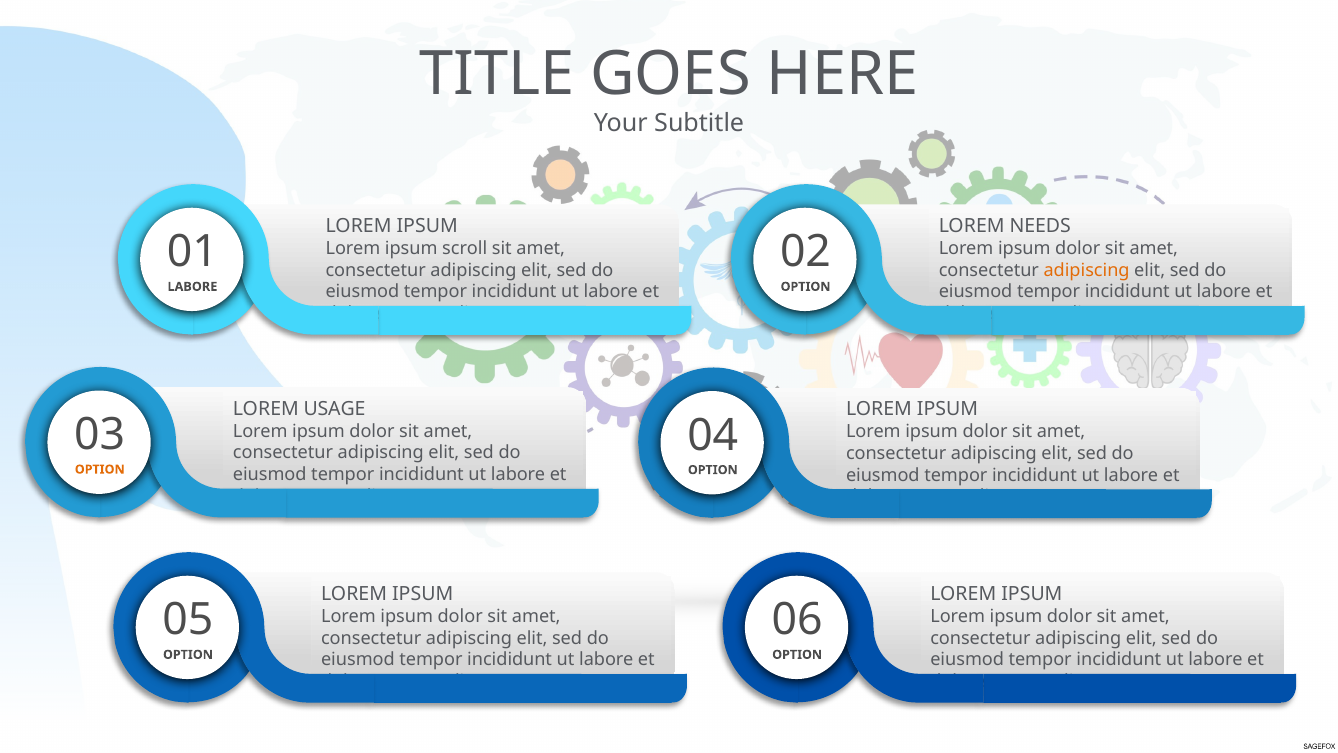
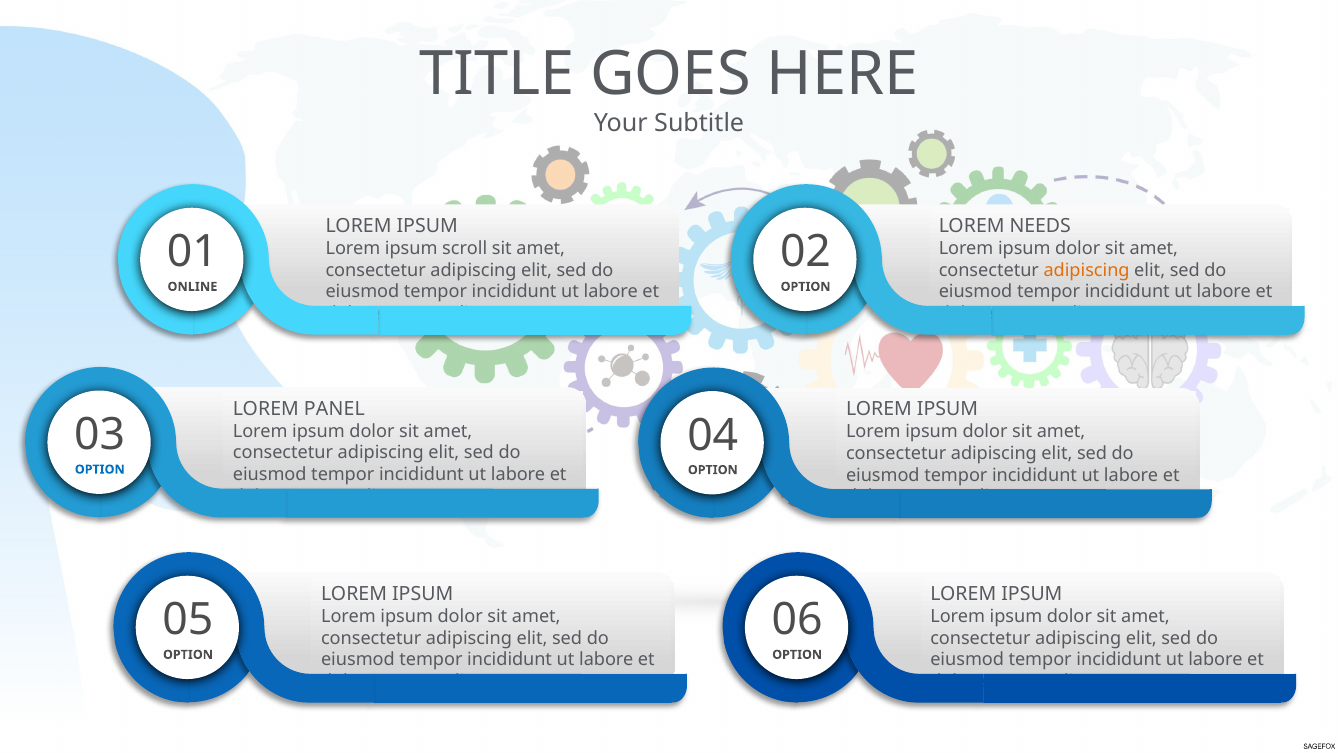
LABORE at (192, 287): LABORE -> ONLINE
USAGE: USAGE -> PANEL
OPTION at (100, 469) colour: orange -> blue
